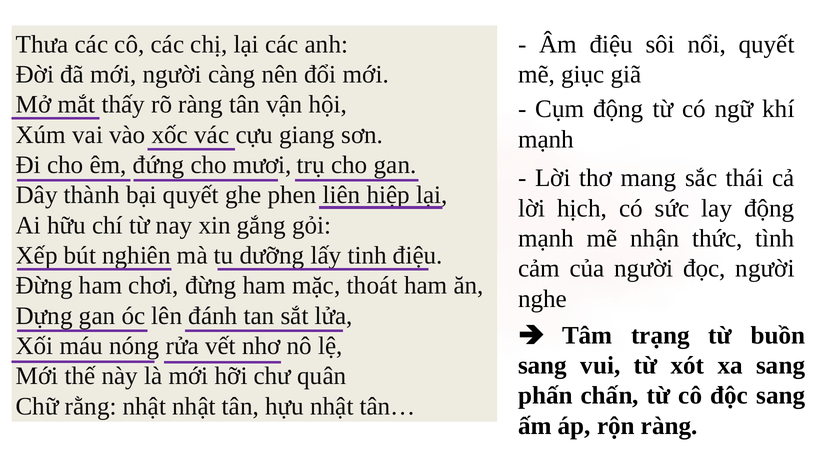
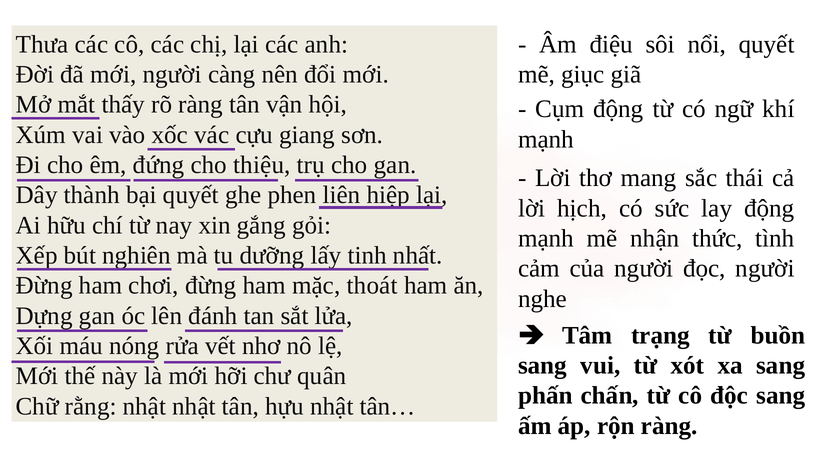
mươi: mươi -> thiệu
điệu at (418, 255): điệu -> nhất
